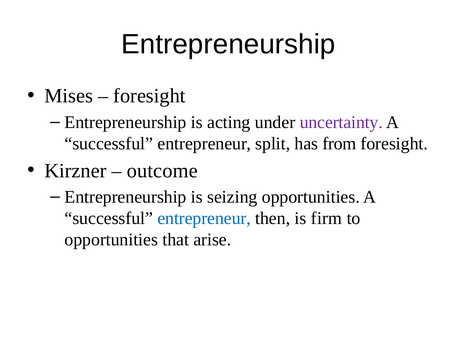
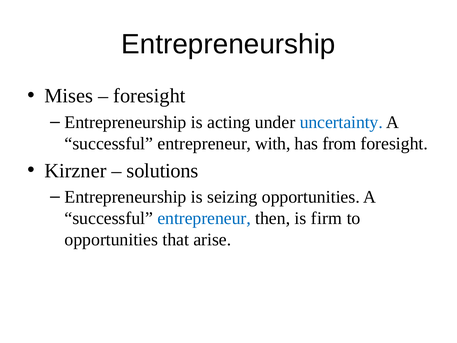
uncertainty colour: purple -> blue
split: split -> with
outcome: outcome -> solutions
